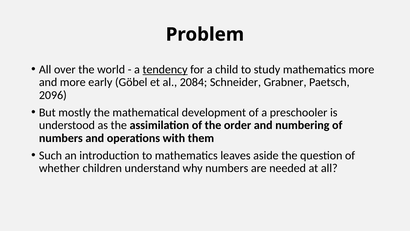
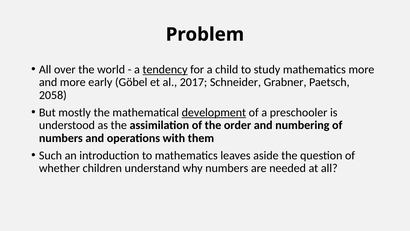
2084: 2084 -> 2017
2096: 2096 -> 2058
development underline: none -> present
